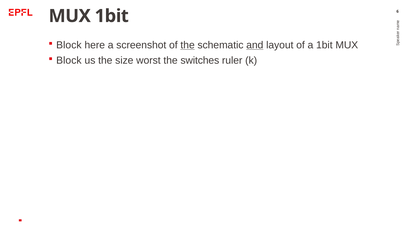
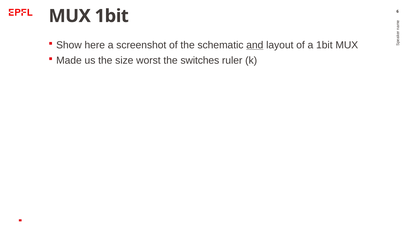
Block at (69, 45): Block -> Show
the at (188, 45) underline: present -> none
Block at (69, 60): Block -> Made
